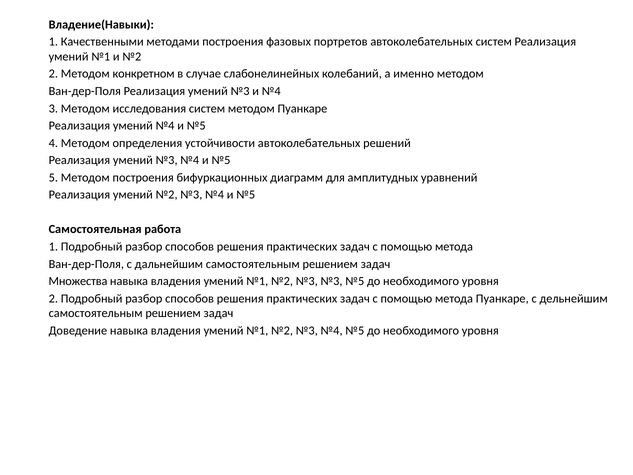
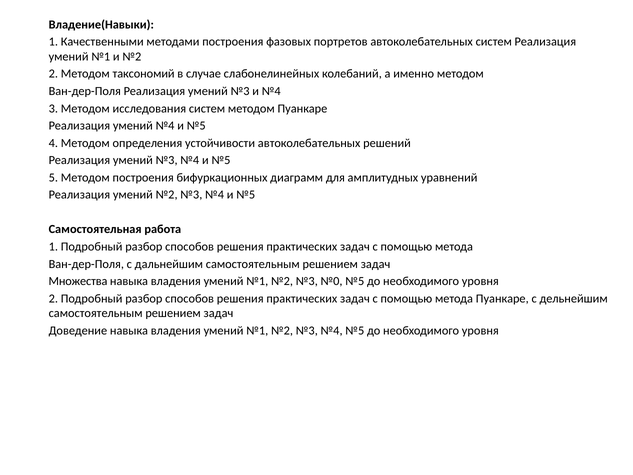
конкретном: конкретном -> таксономий
№3 №3: №3 -> №0
